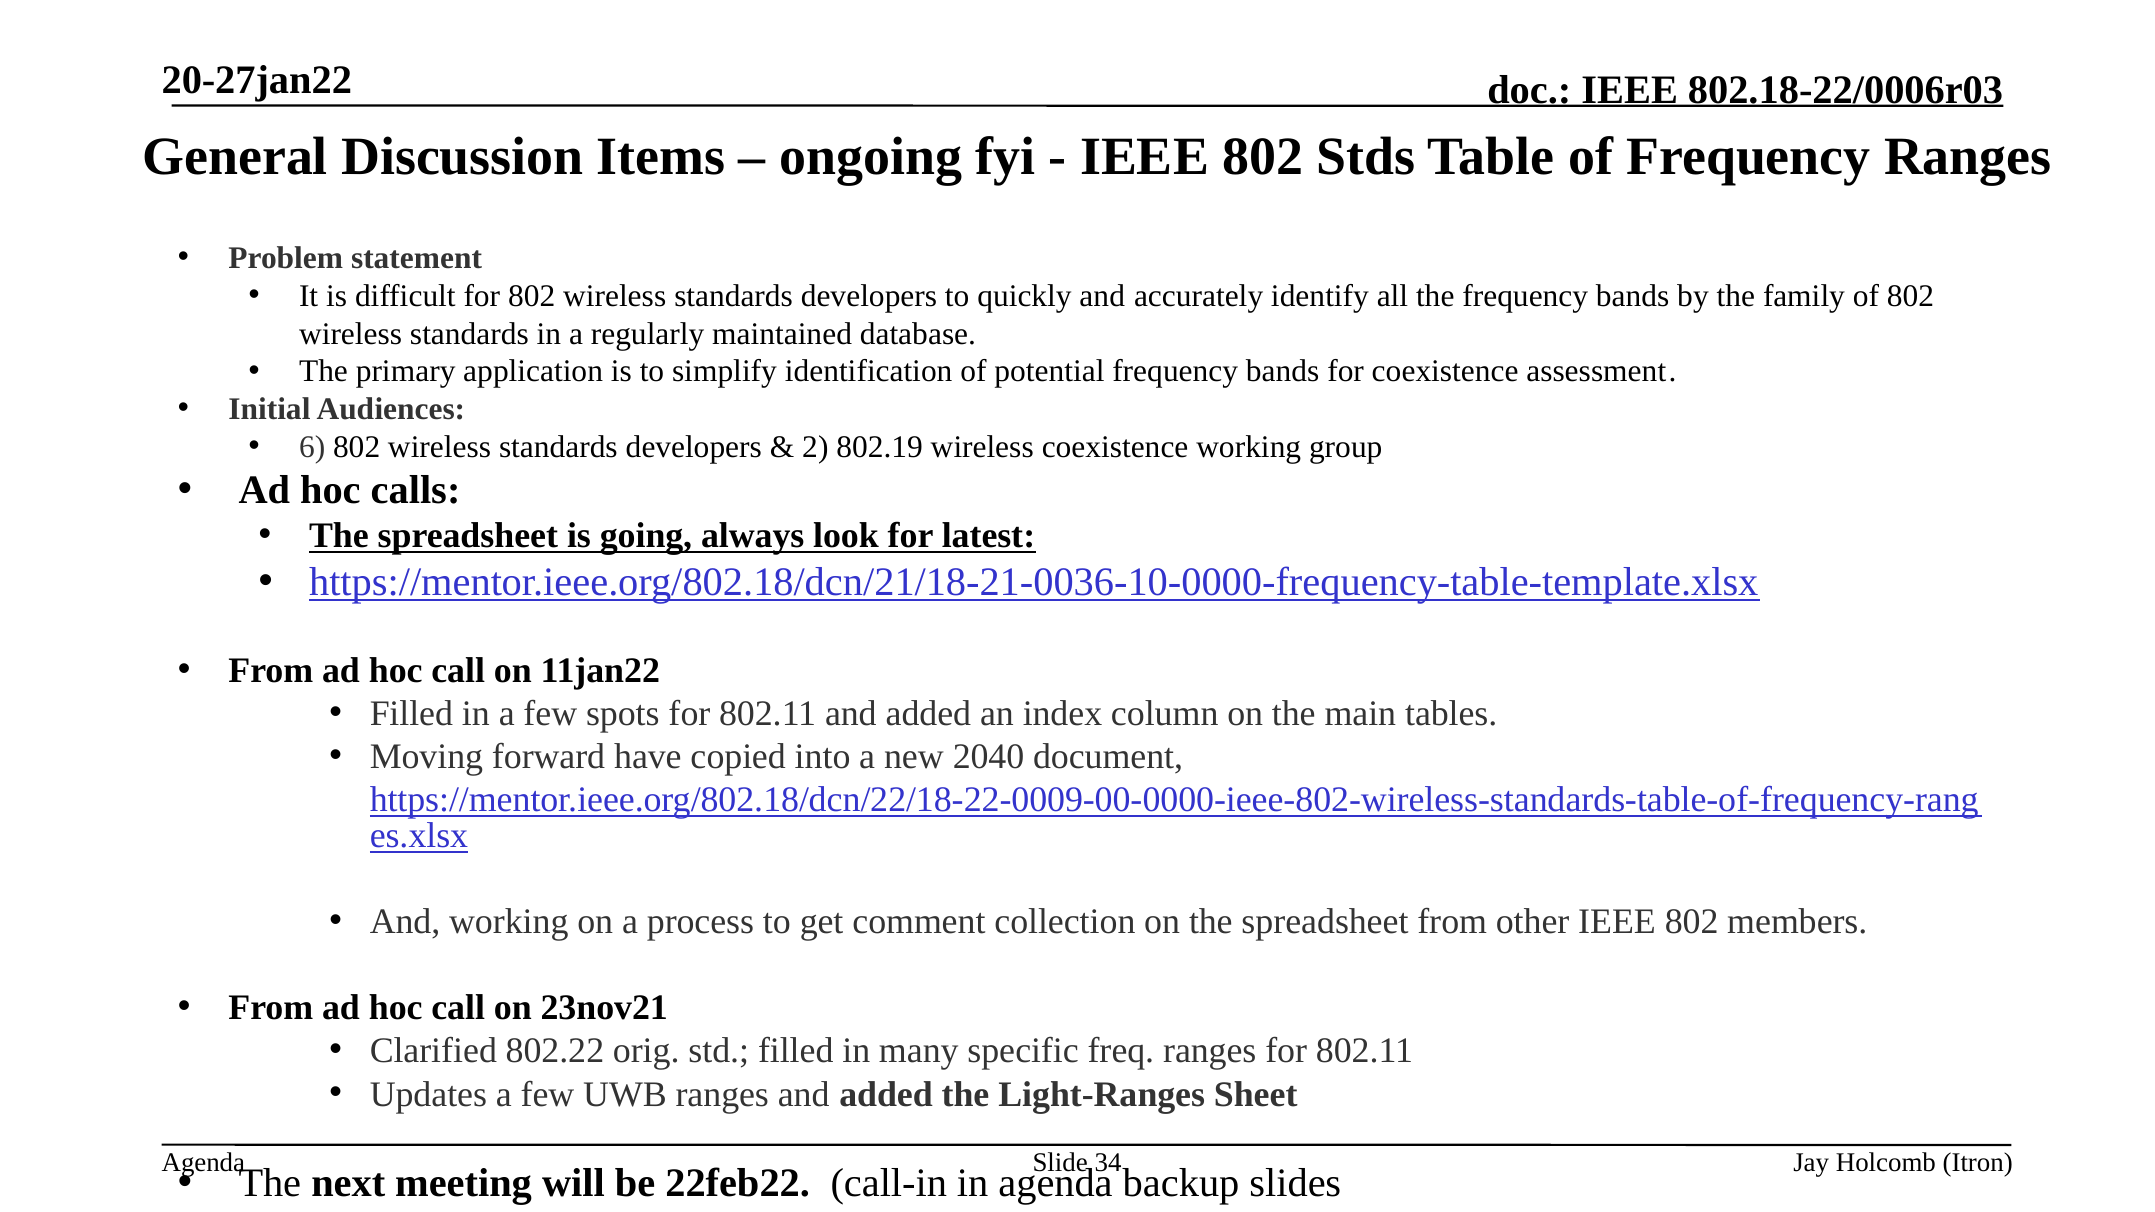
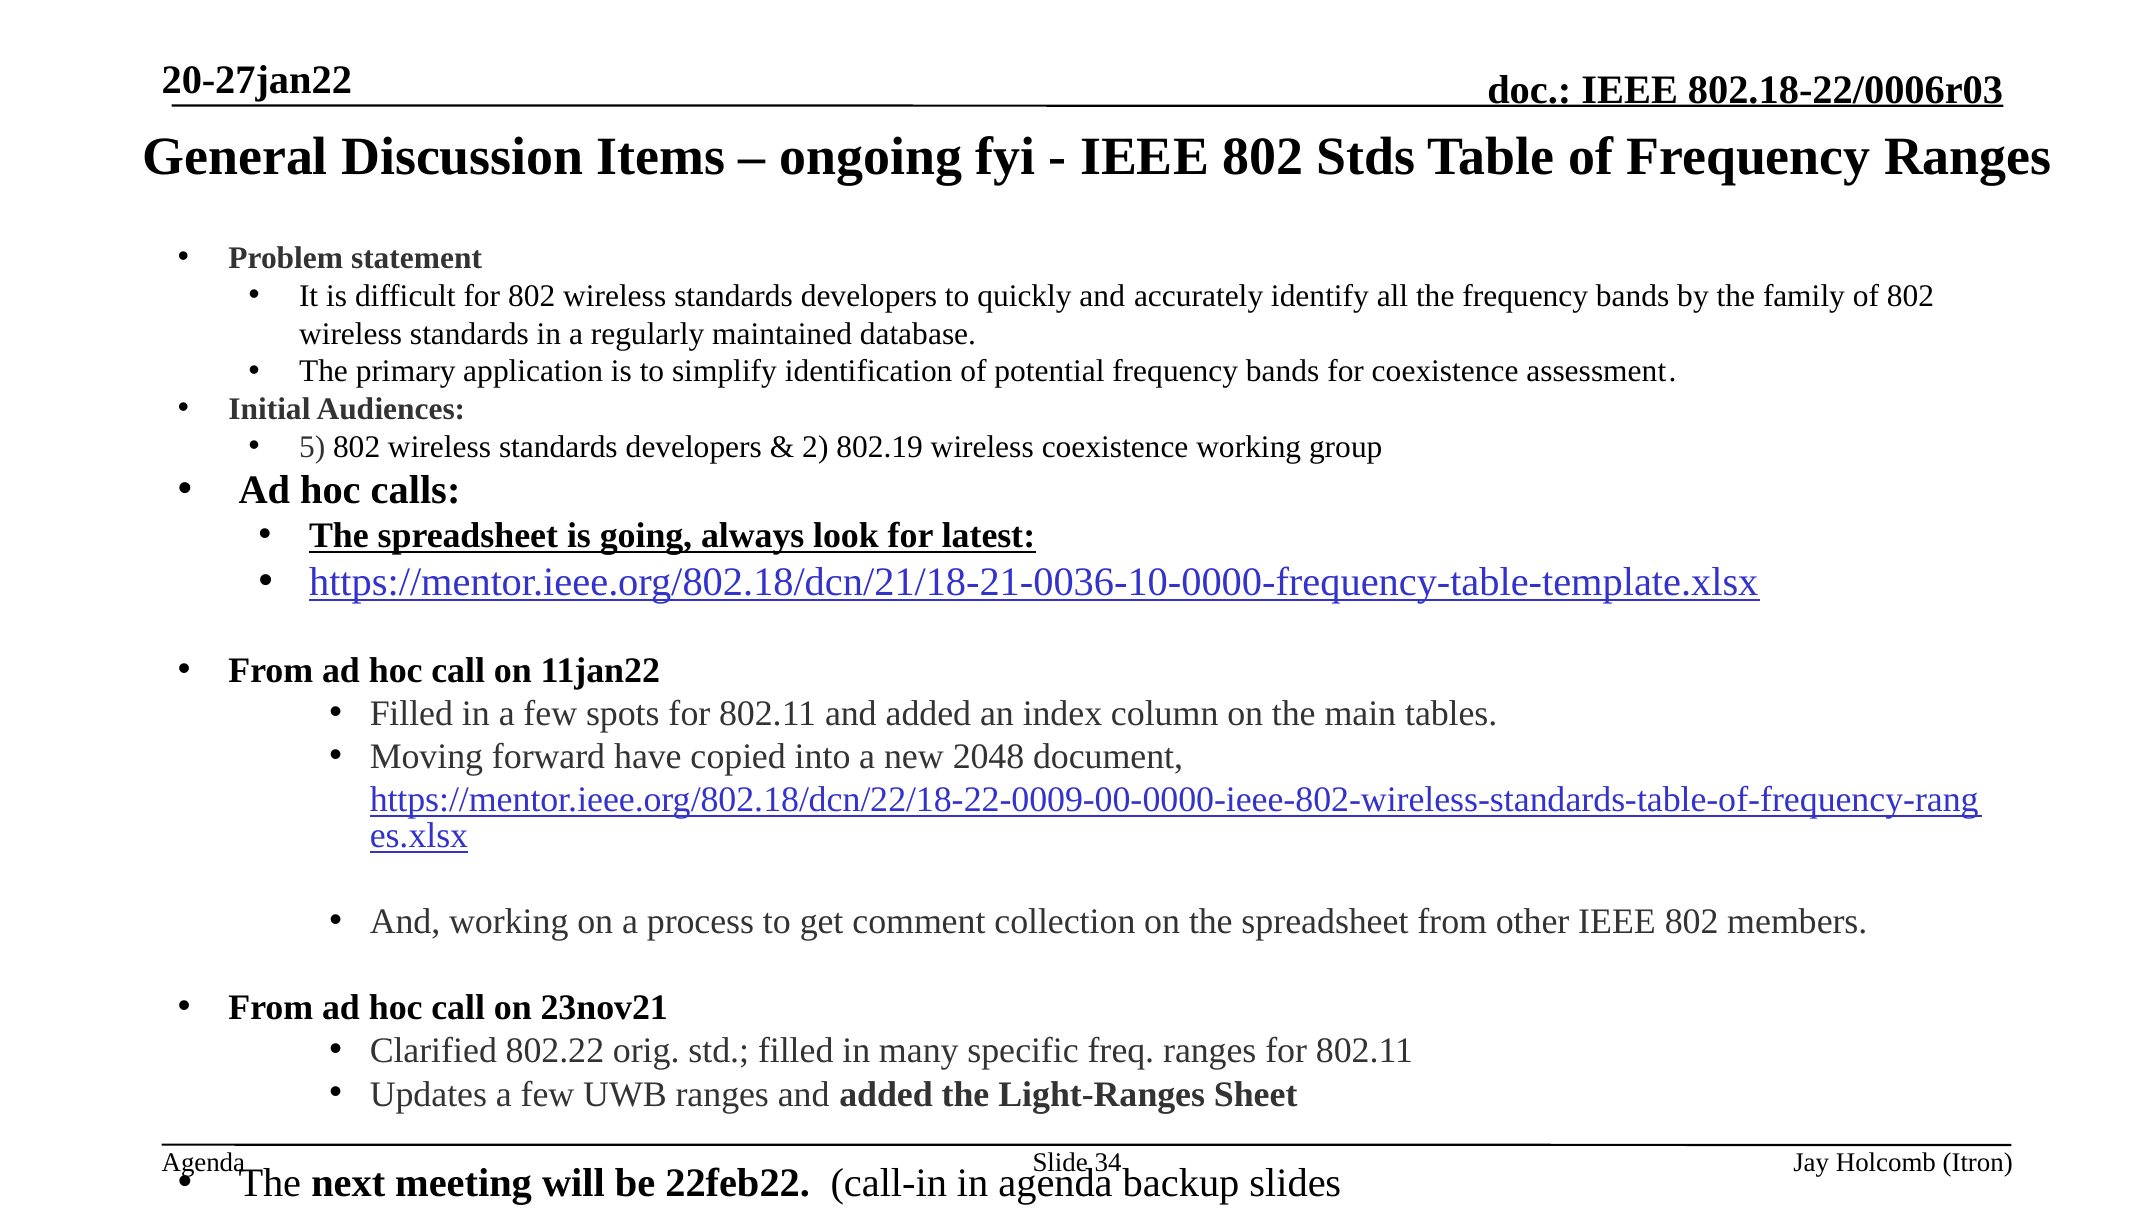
6: 6 -> 5
2040: 2040 -> 2048
